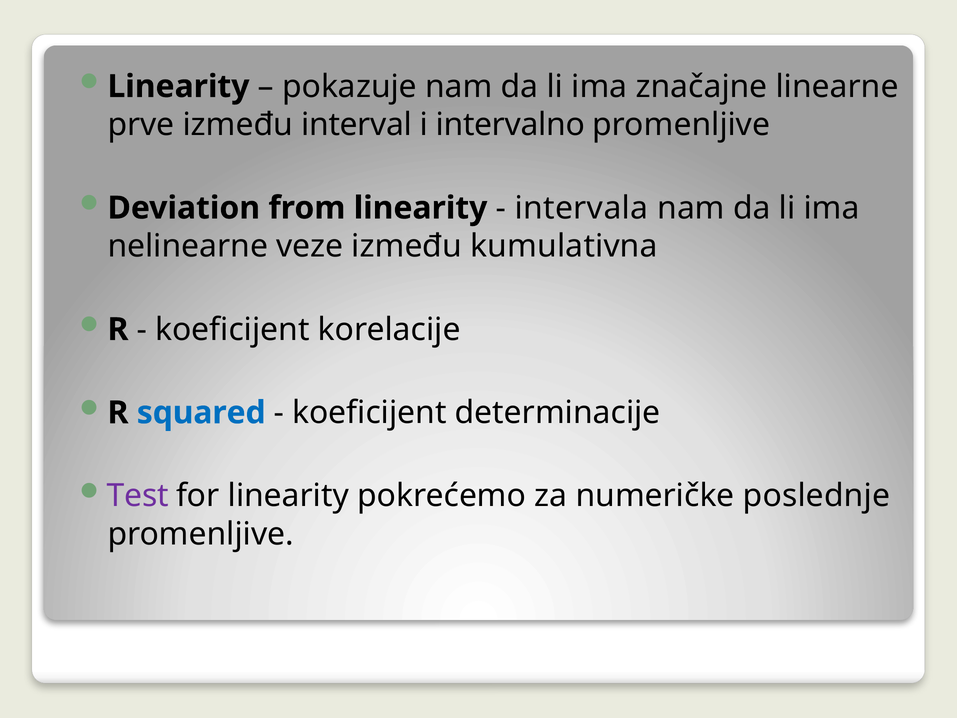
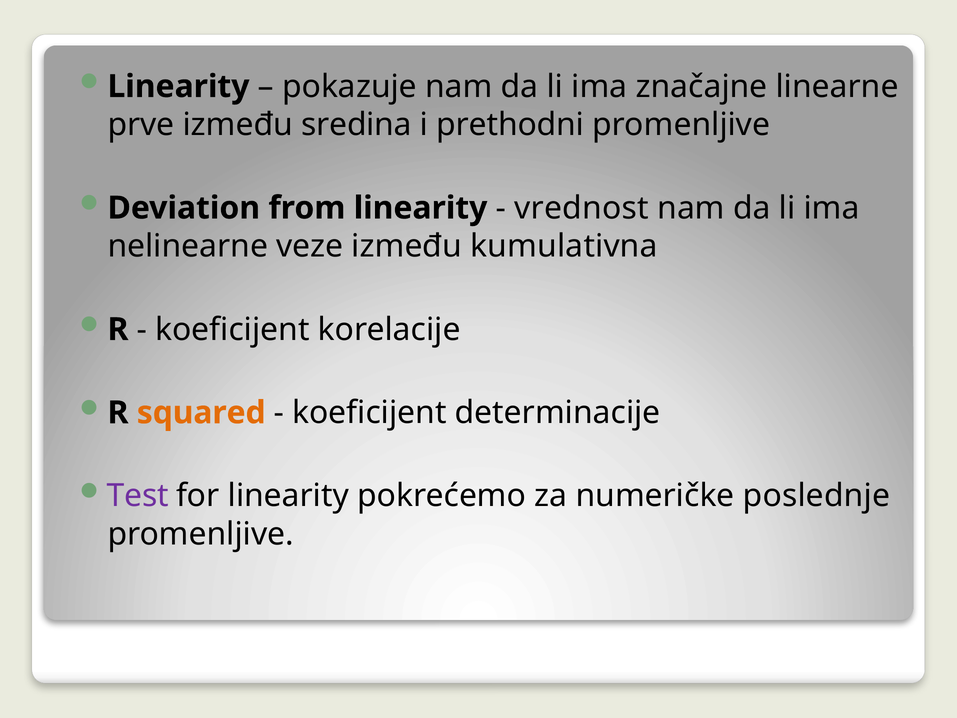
interval: interval -> sredina
intervalno: intervalno -> prethodni
intervala: intervala -> vrednost
squared colour: blue -> orange
